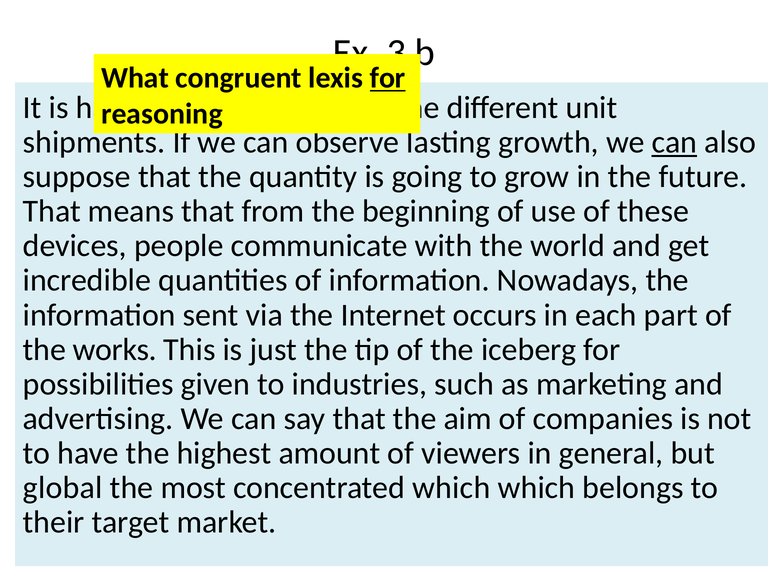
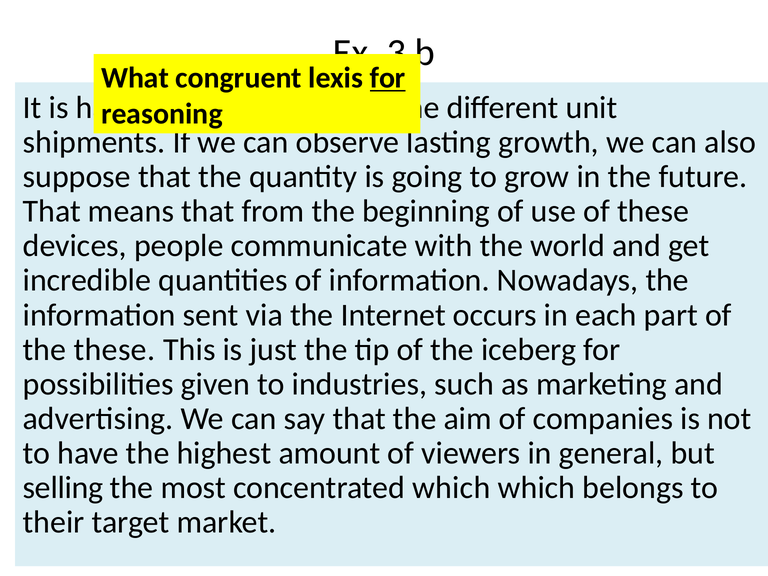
can at (674, 142) underline: present -> none
the works: works -> these
global: global -> selling
